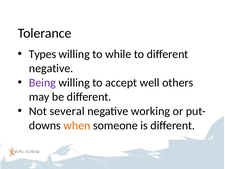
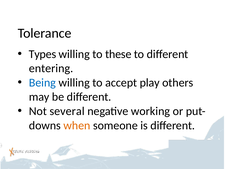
while: while -> these
negative at (51, 68): negative -> entering
Being colour: purple -> blue
well: well -> play
